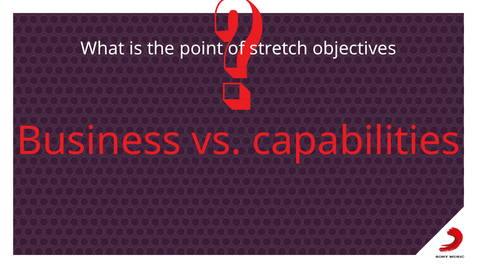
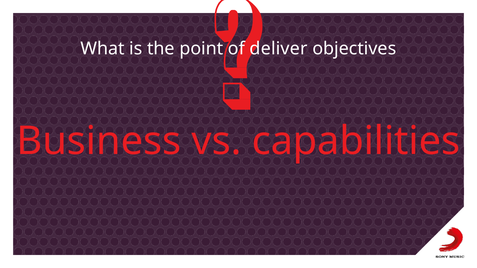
stretch: stretch -> deliver
